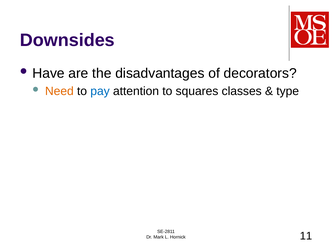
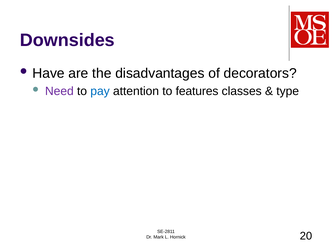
Need colour: orange -> purple
squares: squares -> features
11: 11 -> 20
